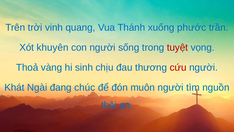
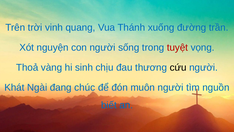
phước: phước -> đường
khuyên: khuyên -> nguyện
cứu colour: red -> black
thôi: thôi -> biết
